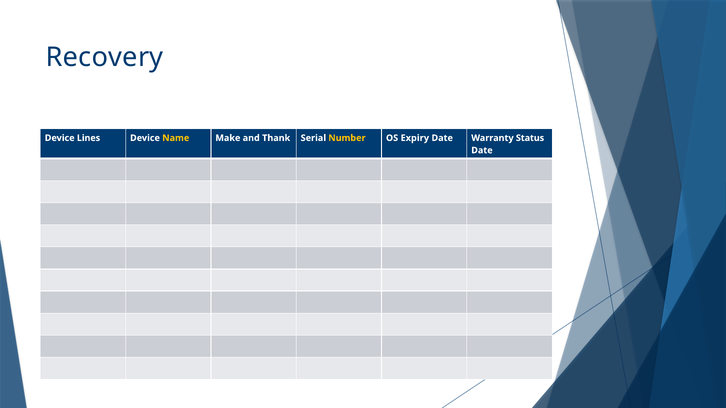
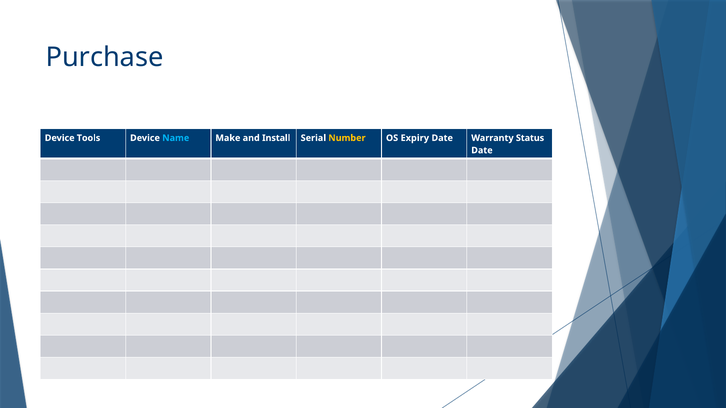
Recovery: Recovery -> Purchase
Lines: Lines -> Tools
Name colour: yellow -> light blue
Thank: Thank -> Install
